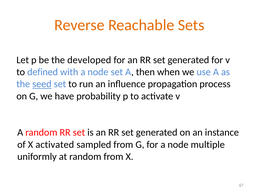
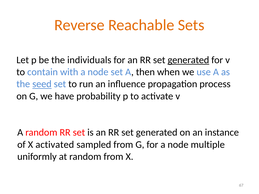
developed: developed -> individuals
generated at (188, 60) underline: none -> present
defined: defined -> contain
